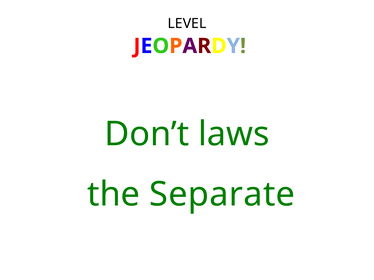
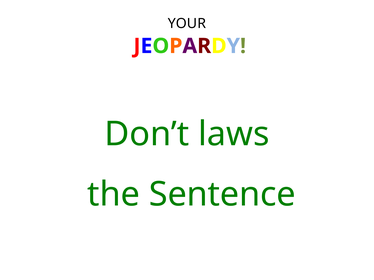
LEVEL: LEVEL -> YOUR
Separate: Separate -> Sentence
